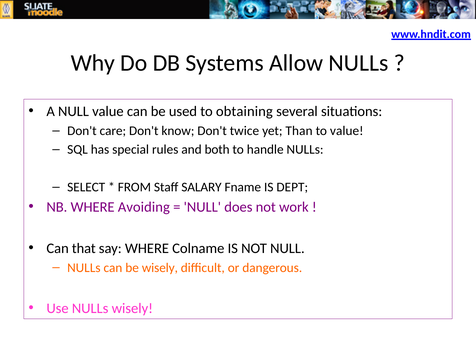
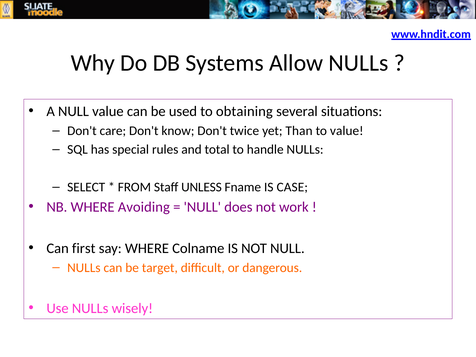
both: both -> total
SALARY: SALARY -> UNLESS
DEPT: DEPT -> CASE
that: that -> first
be wisely: wisely -> target
